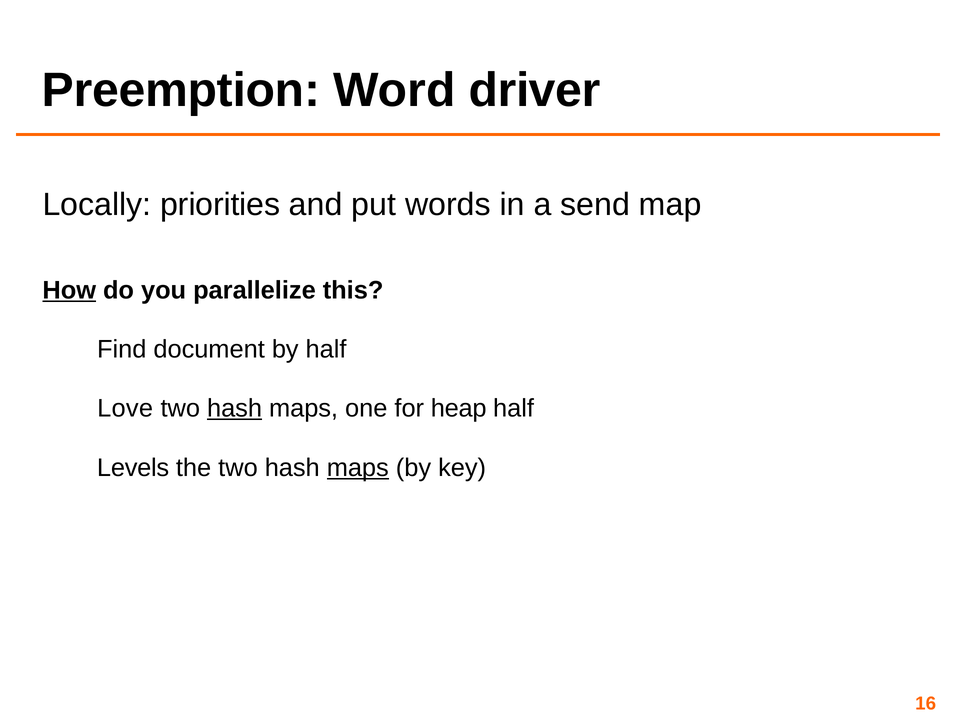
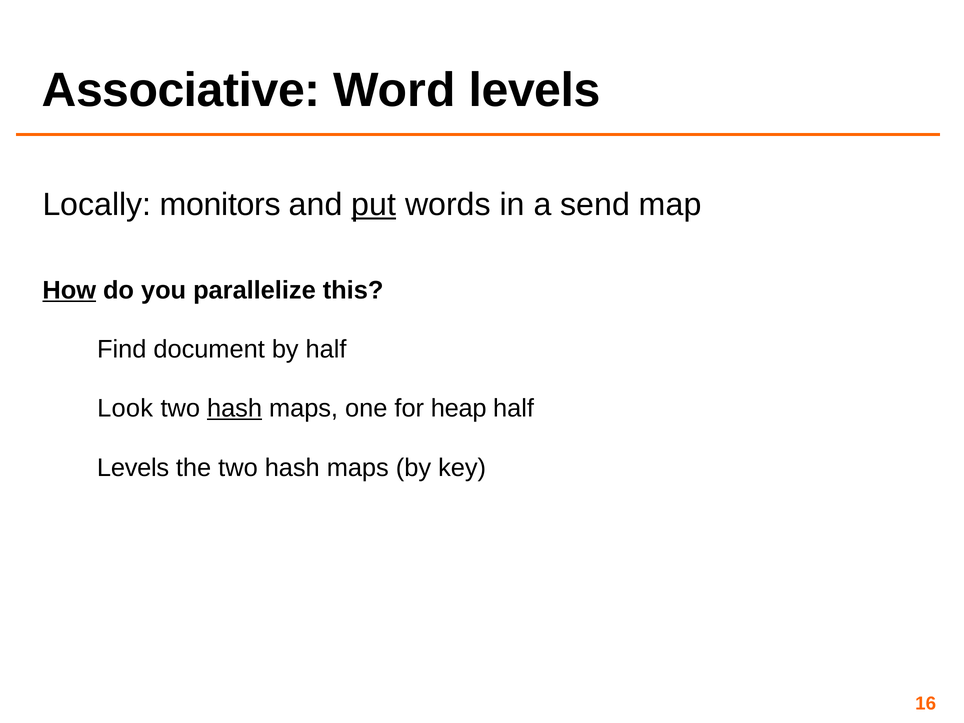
Preemption: Preemption -> Associative
Word driver: driver -> levels
priorities: priorities -> monitors
put underline: none -> present
Love: Love -> Look
maps at (358, 468) underline: present -> none
